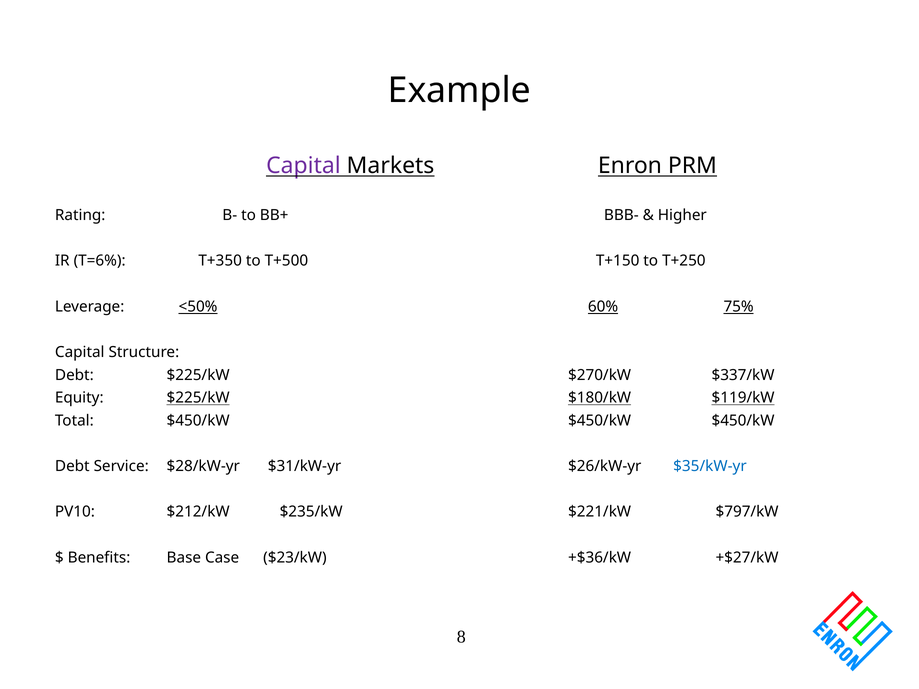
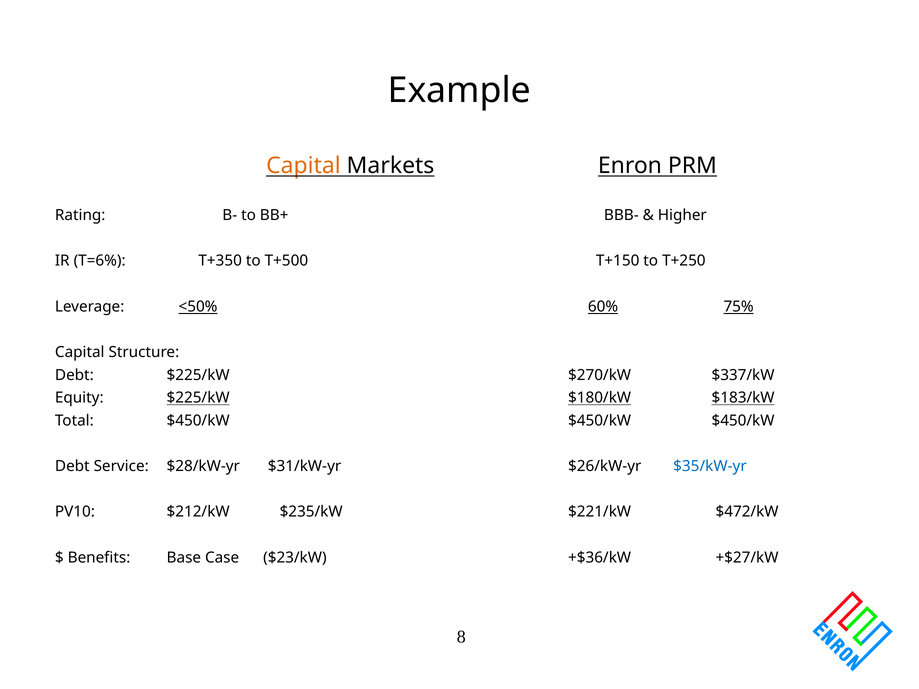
Capital at (303, 166) colour: purple -> orange
$119/kW: $119/kW -> $183/kW
$797/kW: $797/kW -> $472/kW
